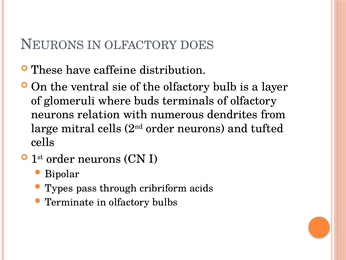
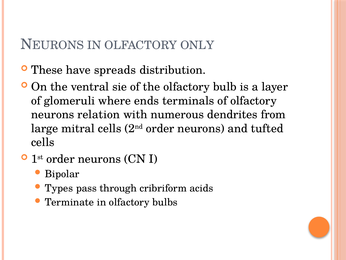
DOES: DOES -> ONLY
caffeine: caffeine -> spreads
buds: buds -> ends
